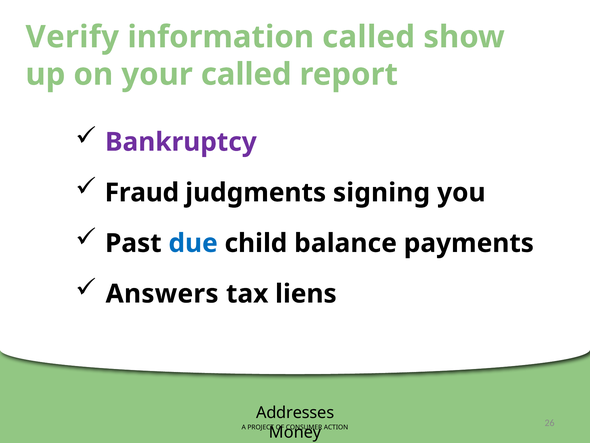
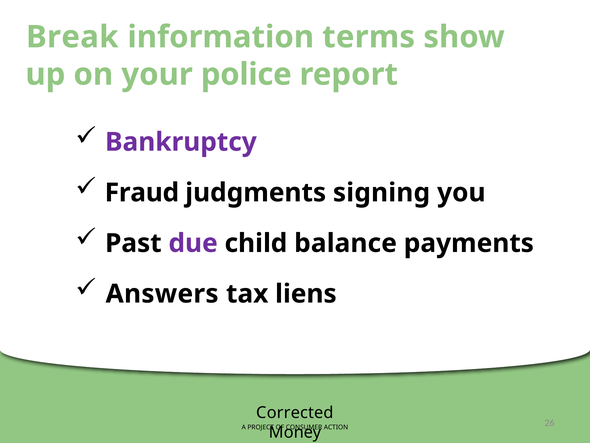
Verify: Verify -> Break
information called: called -> terms
your called: called -> police
due colour: blue -> purple
Addresses: Addresses -> Corrected
